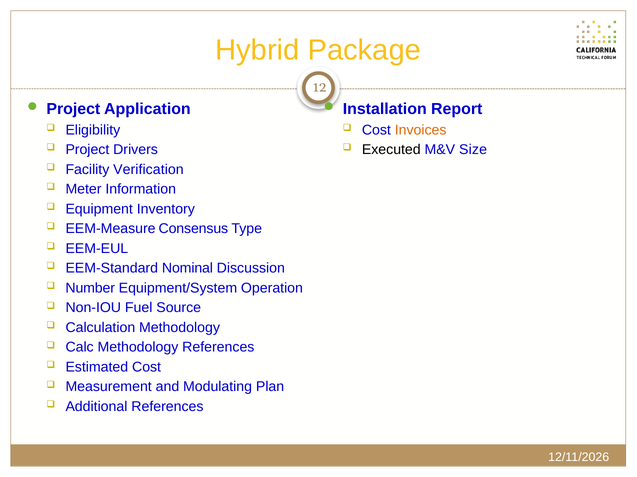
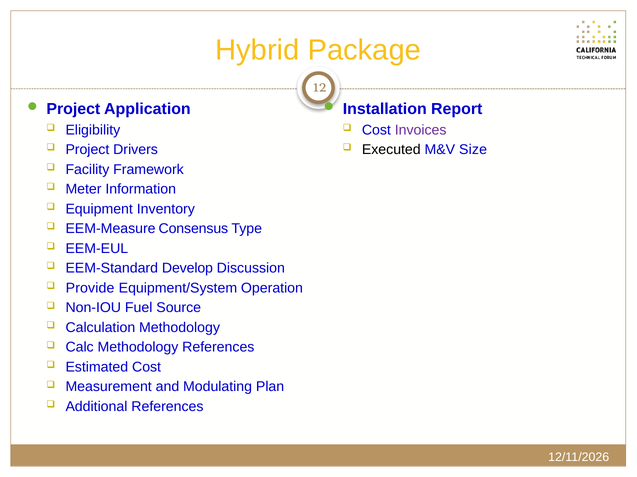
Invoices colour: orange -> purple
Verification: Verification -> Framework
Nominal: Nominal -> Develop
Number: Number -> Provide
